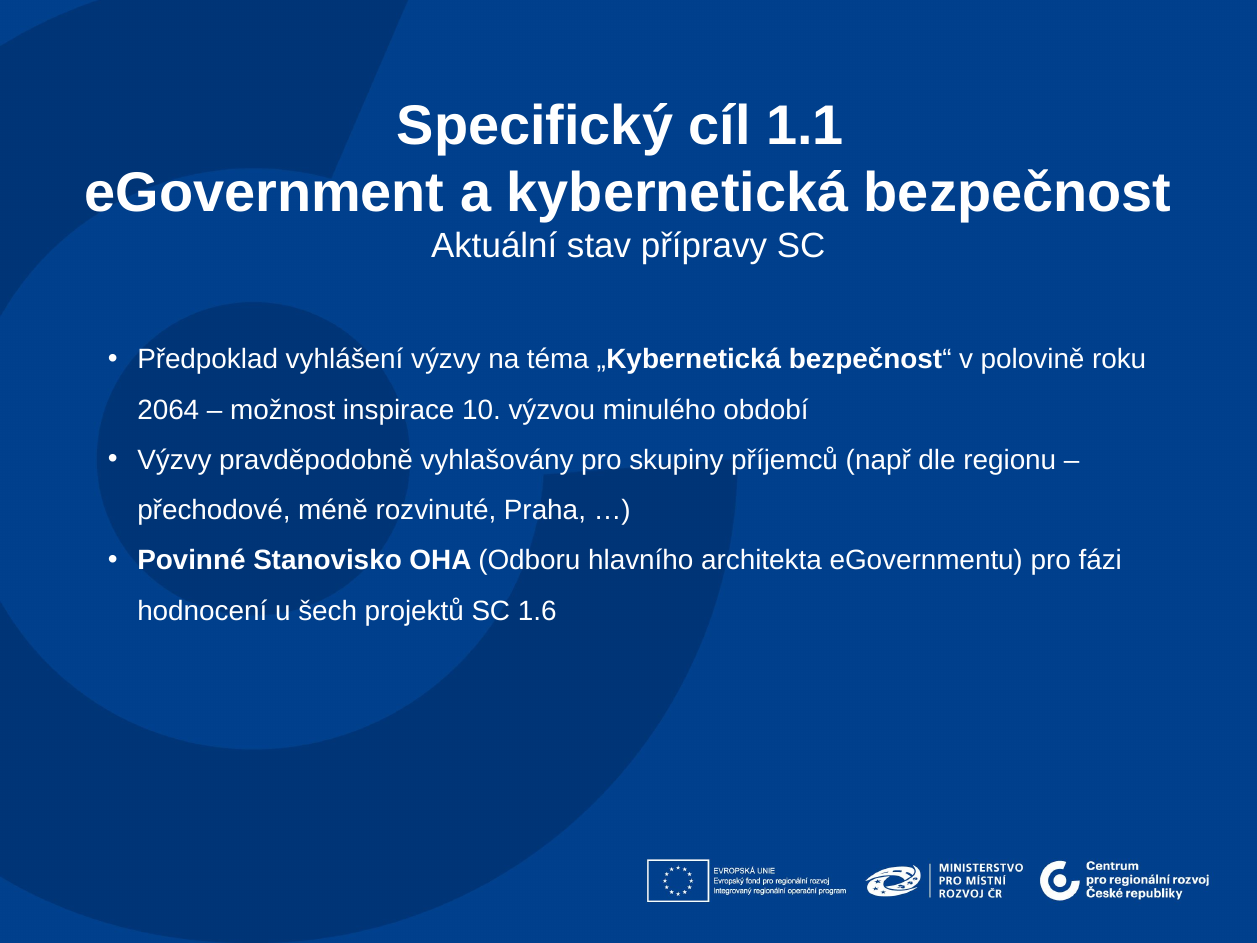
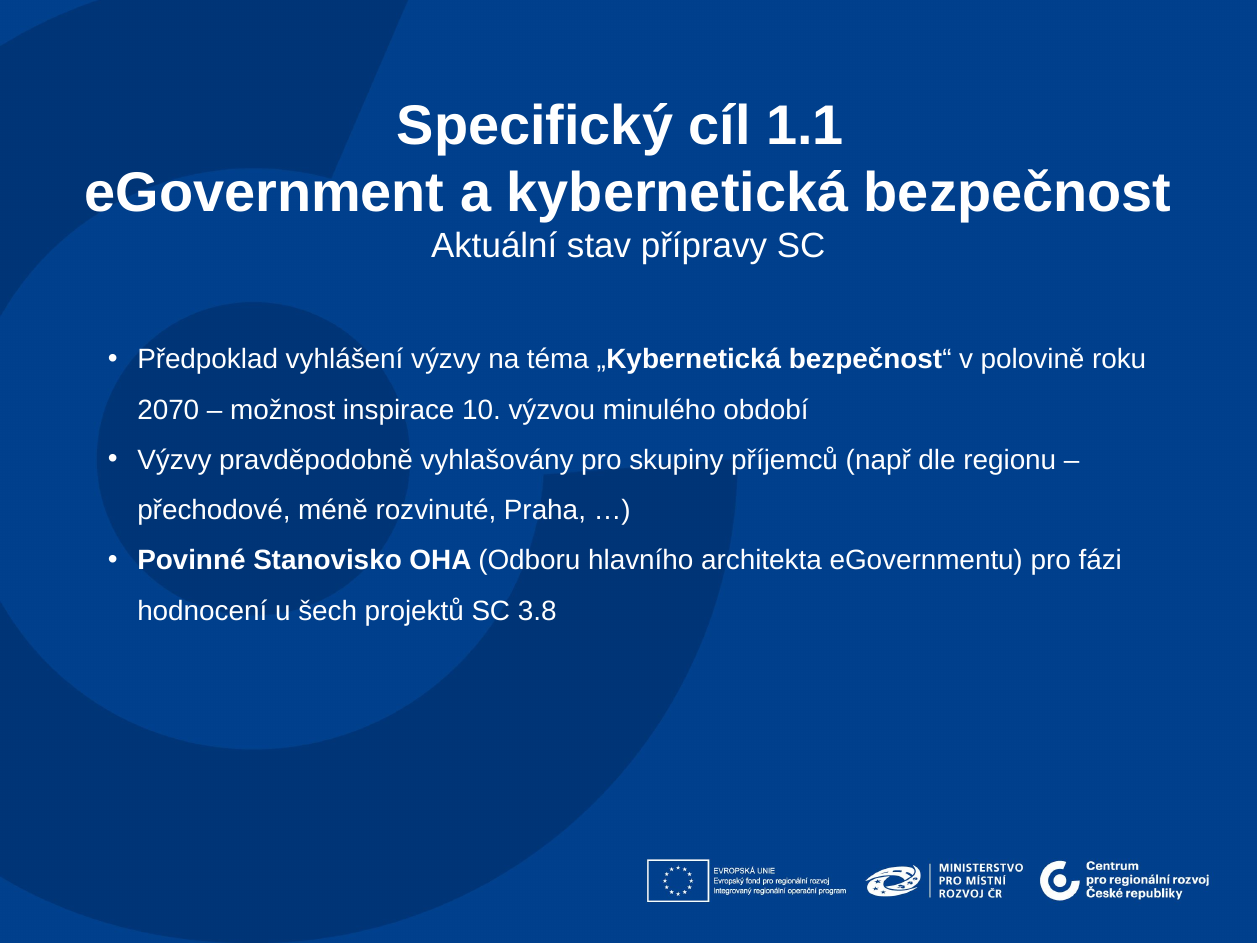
2064: 2064 -> 2070
1.6: 1.6 -> 3.8
